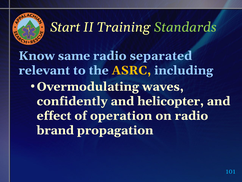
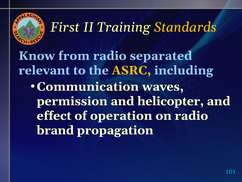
Start: Start -> First
Standards colour: light green -> yellow
same: same -> from
Overmodulating: Overmodulating -> Communication
confidently: confidently -> permission
